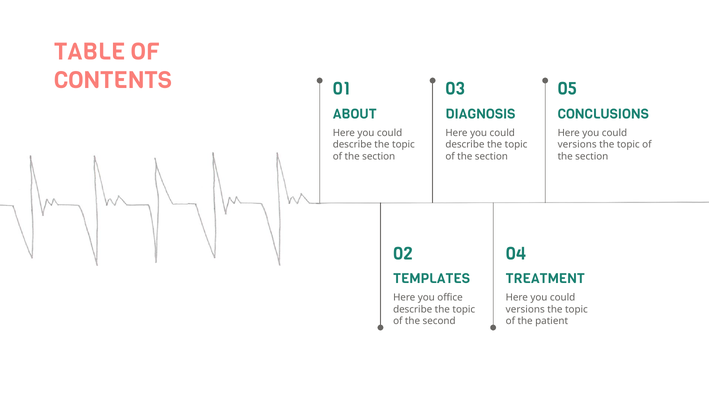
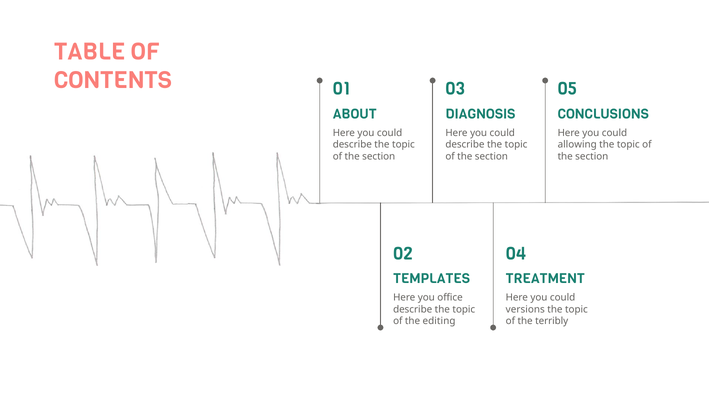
versions at (577, 145): versions -> allowing
second: second -> editing
patient: patient -> terribly
